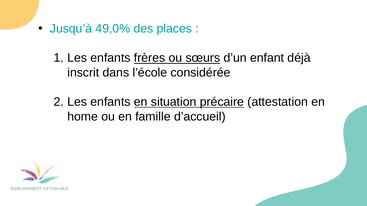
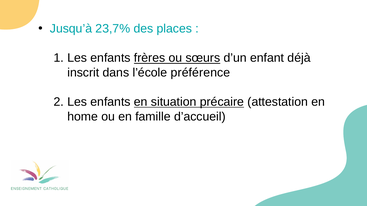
49,0%: 49,0% -> 23,7%
considérée: considérée -> préférence
